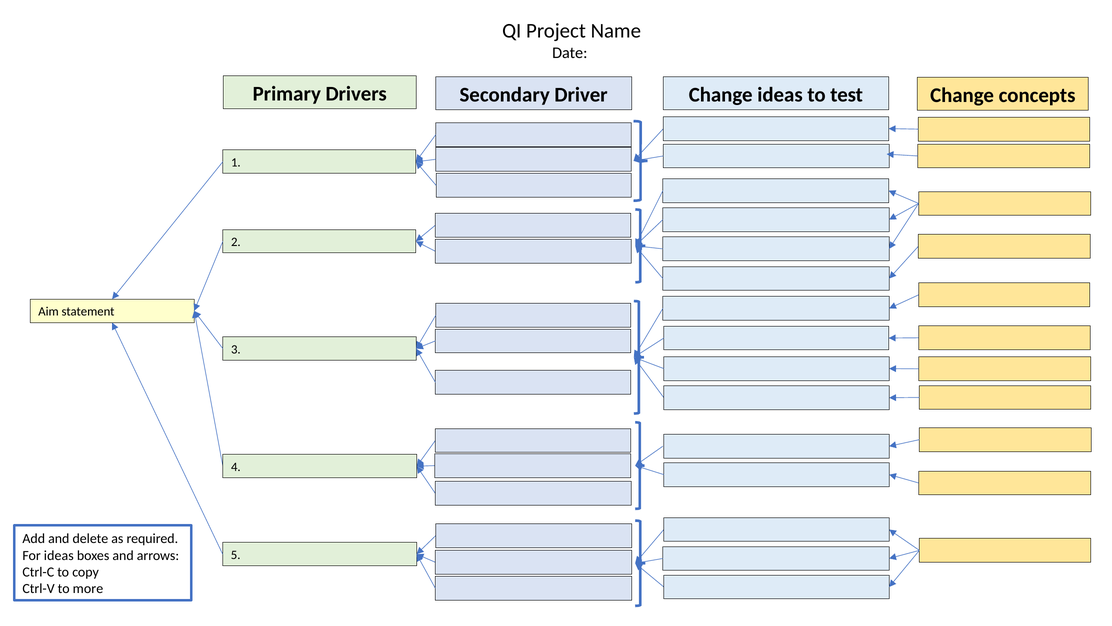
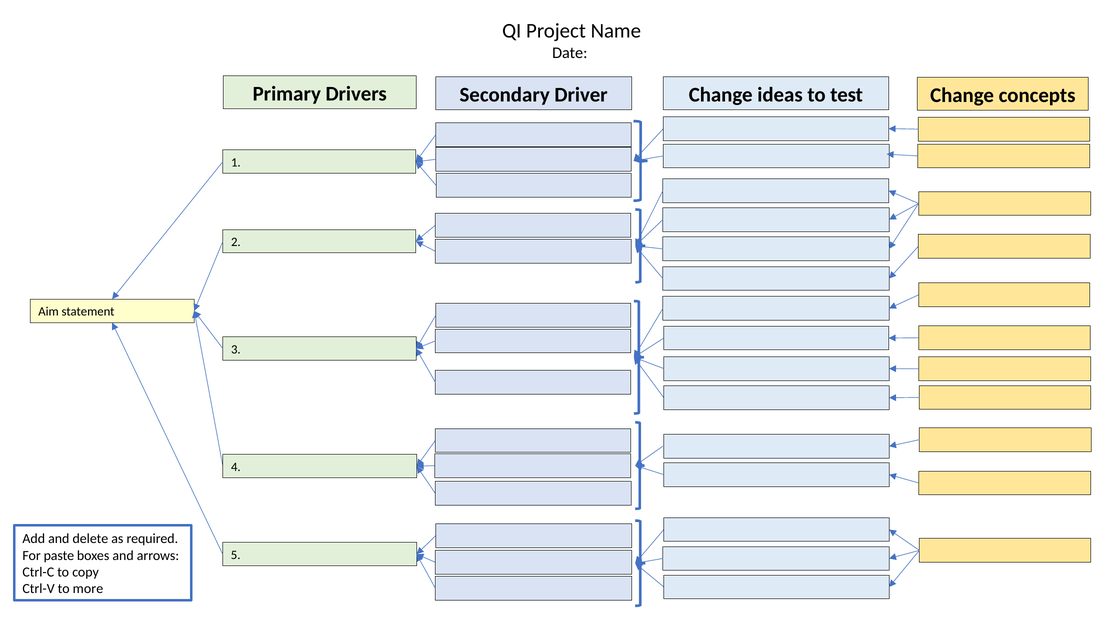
For ideas: ideas -> paste
